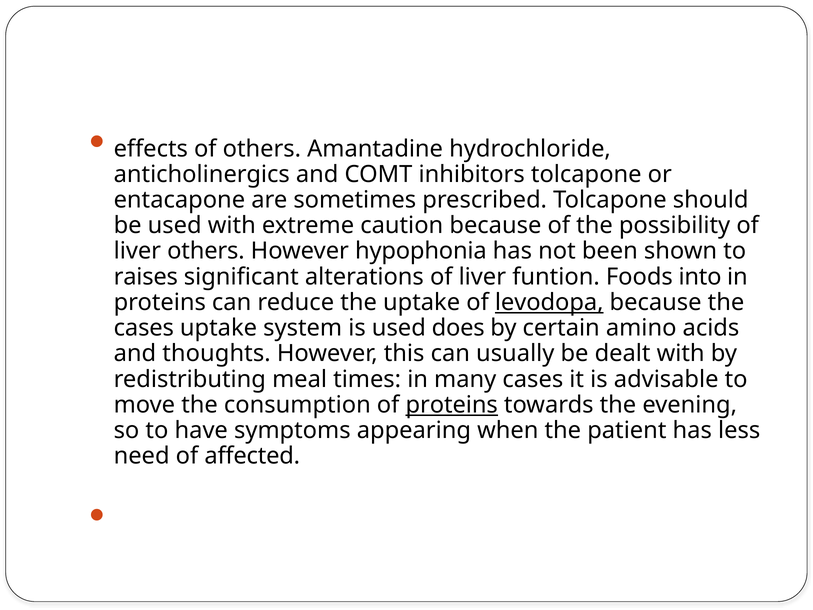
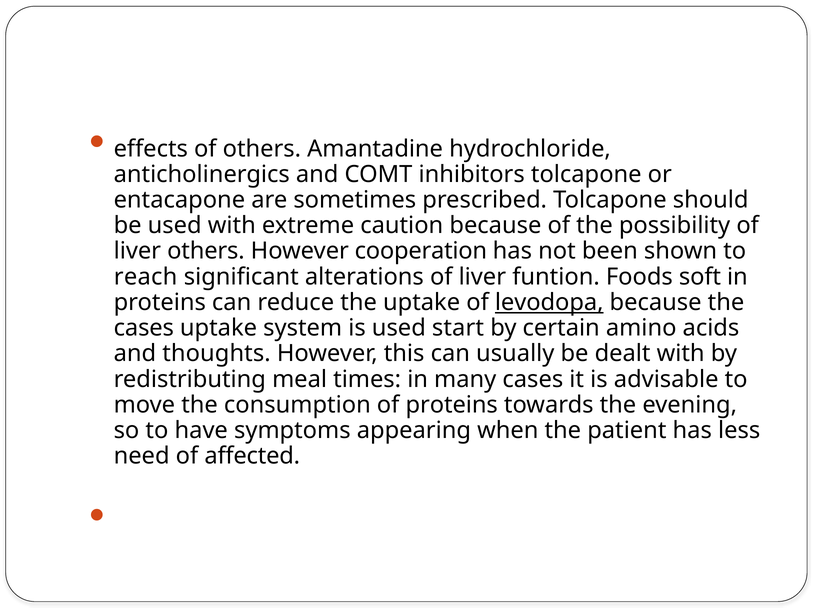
hypophonia: hypophonia -> cooperation
raises: raises -> reach
into: into -> soft
does: does -> start
proteins at (452, 405) underline: present -> none
